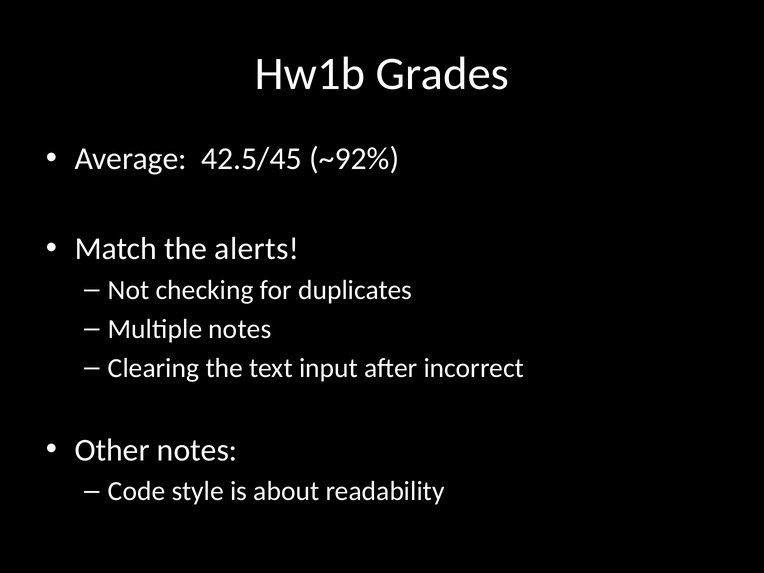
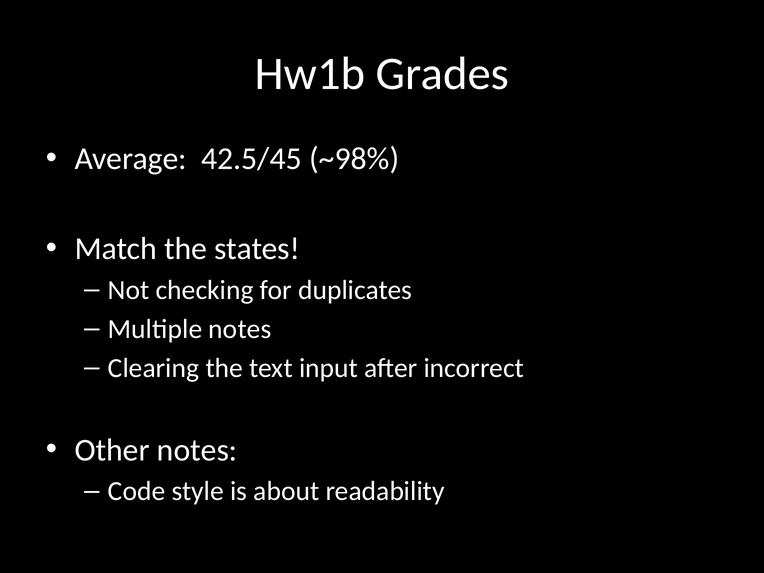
~92%: ~92% -> ~98%
alerts: alerts -> states
